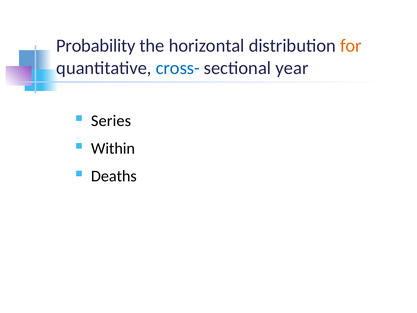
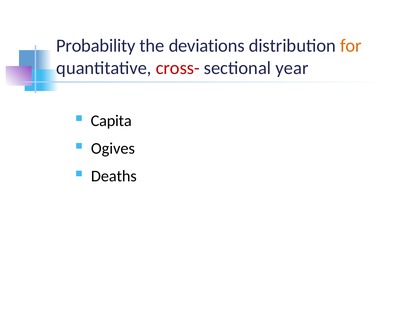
horizontal: horizontal -> deviations
cross- colour: blue -> red
Series: Series -> Capita
Within: Within -> Ogives
